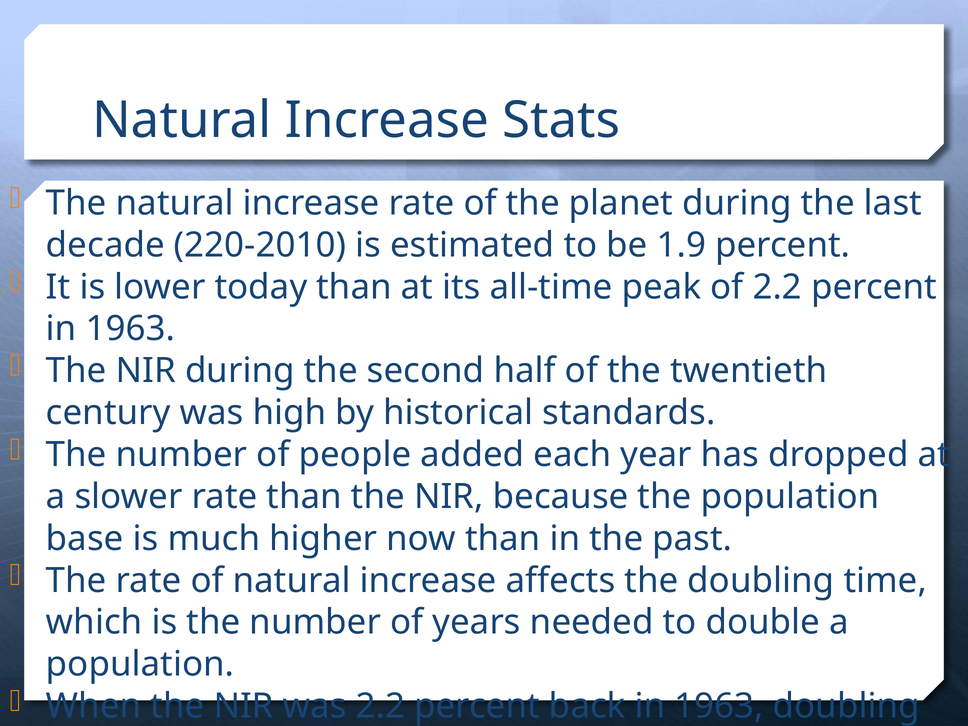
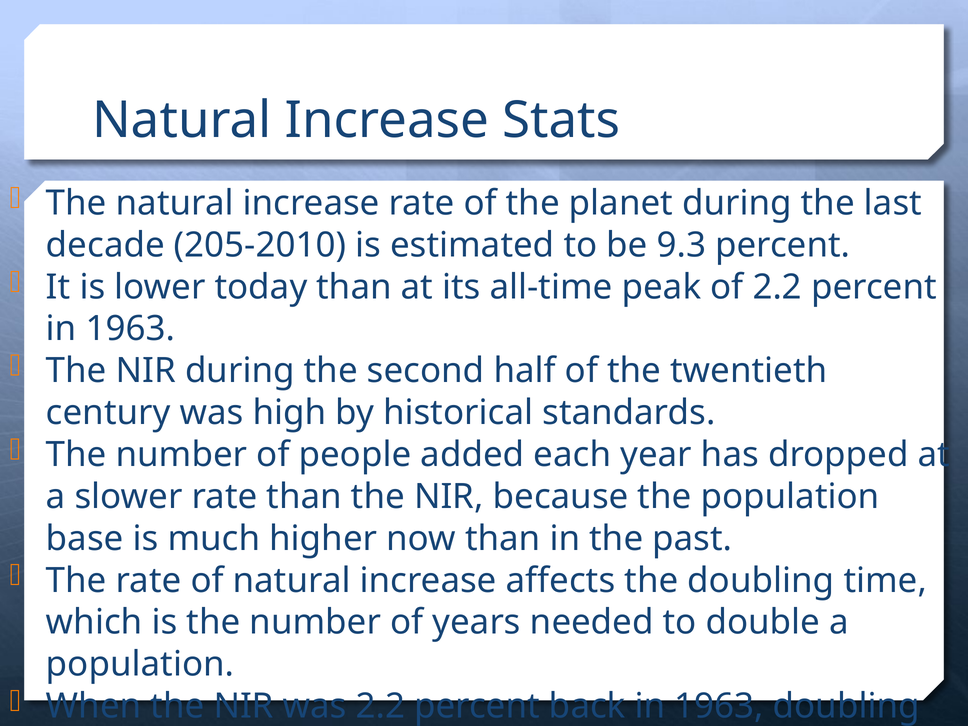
220-2010: 220-2010 -> 205-2010
1.9: 1.9 -> 9.3
